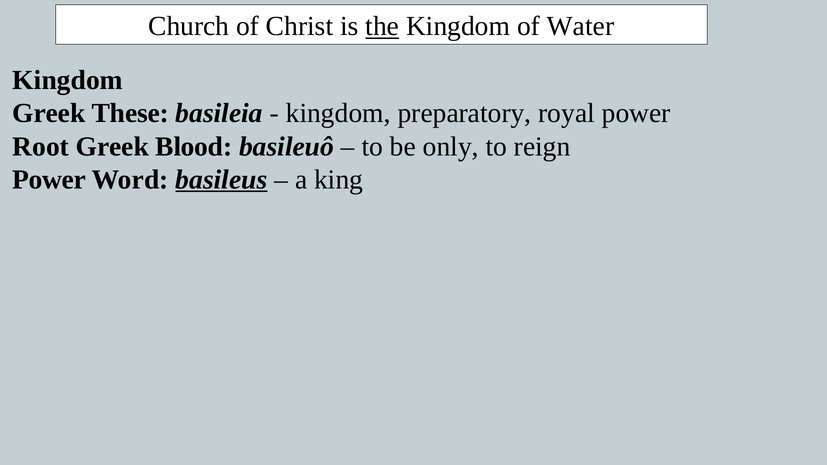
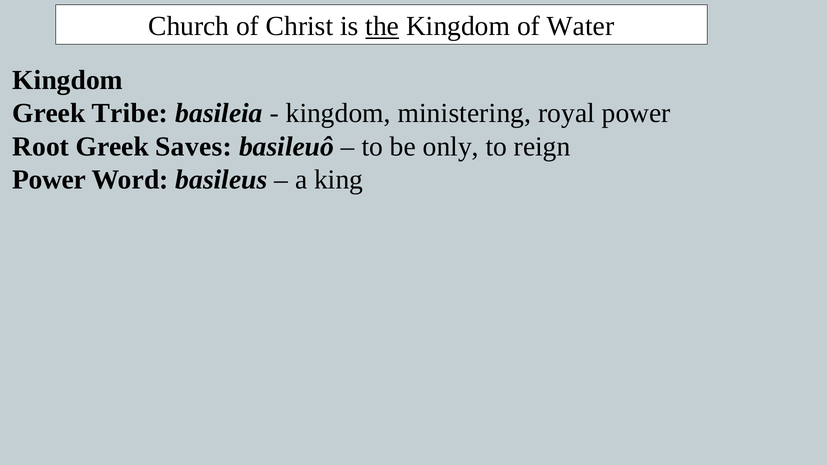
These: These -> Tribe
preparatory: preparatory -> ministering
Blood: Blood -> Saves
basileus underline: present -> none
